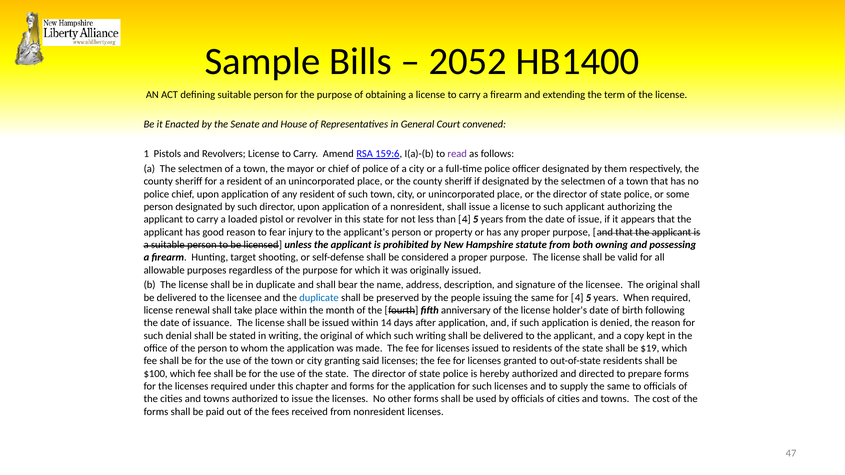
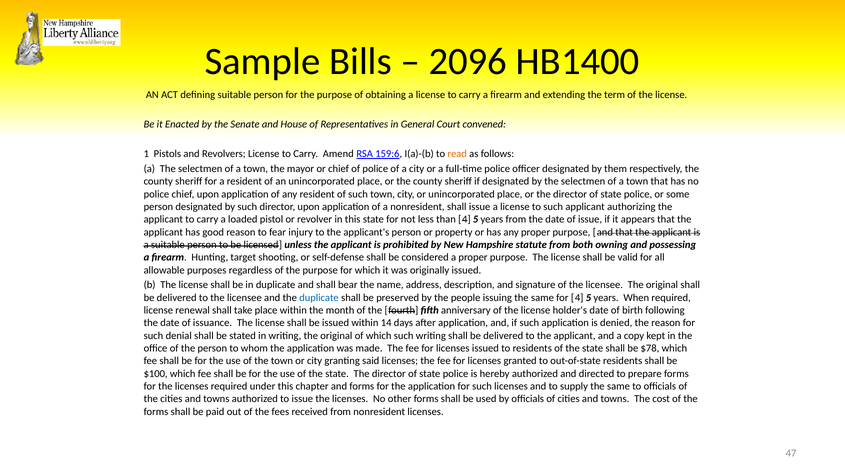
2052: 2052 -> 2096
read colour: purple -> orange
$19: $19 -> $78
